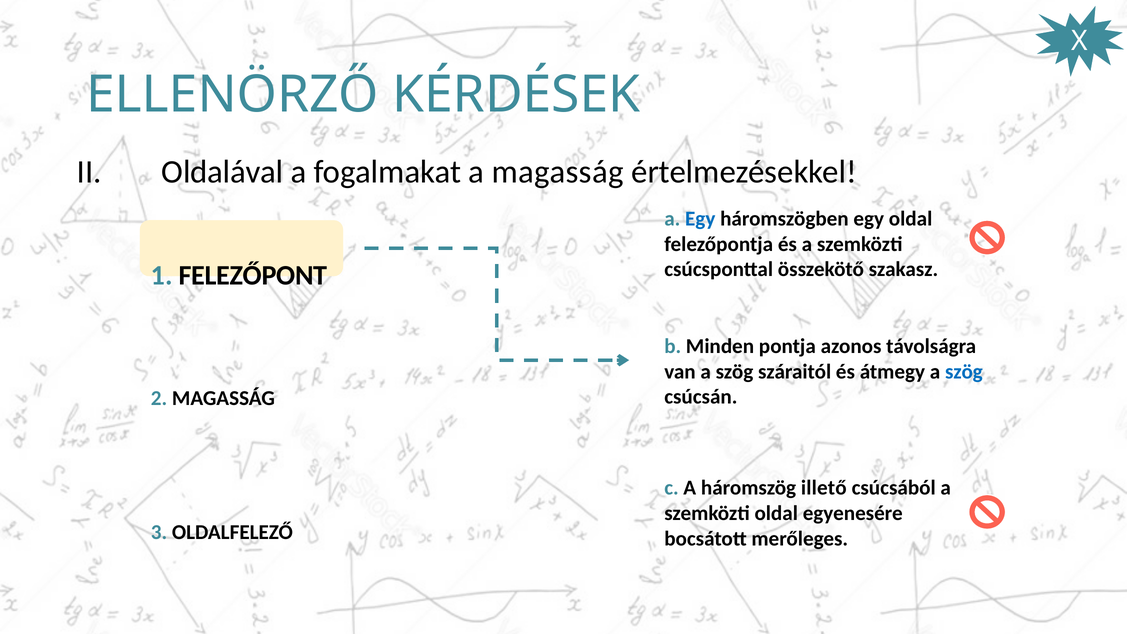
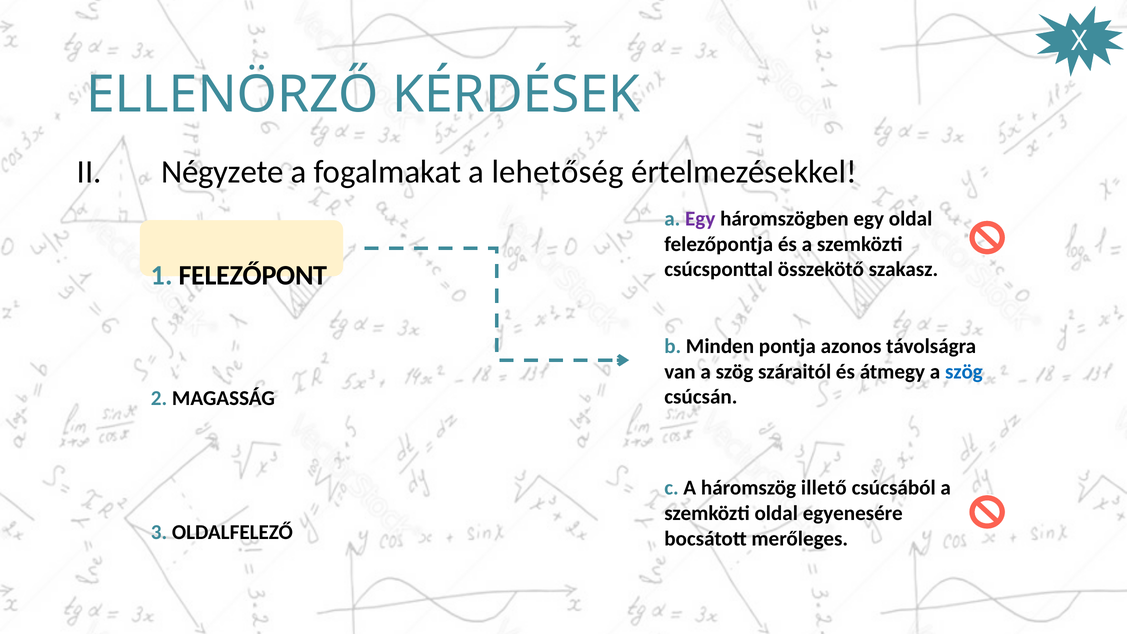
Oldalával: Oldalával -> Négyzete
a magasság: magasság -> lehetőség
Egy at (700, 219) colour: blue -> purple
